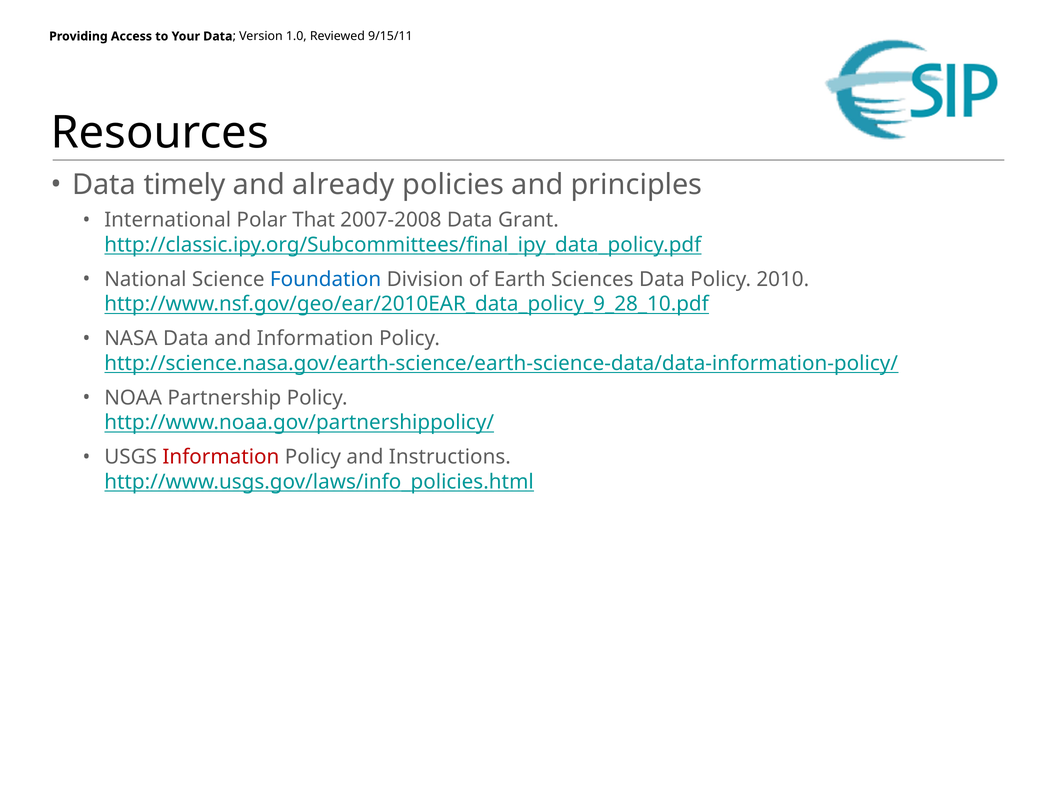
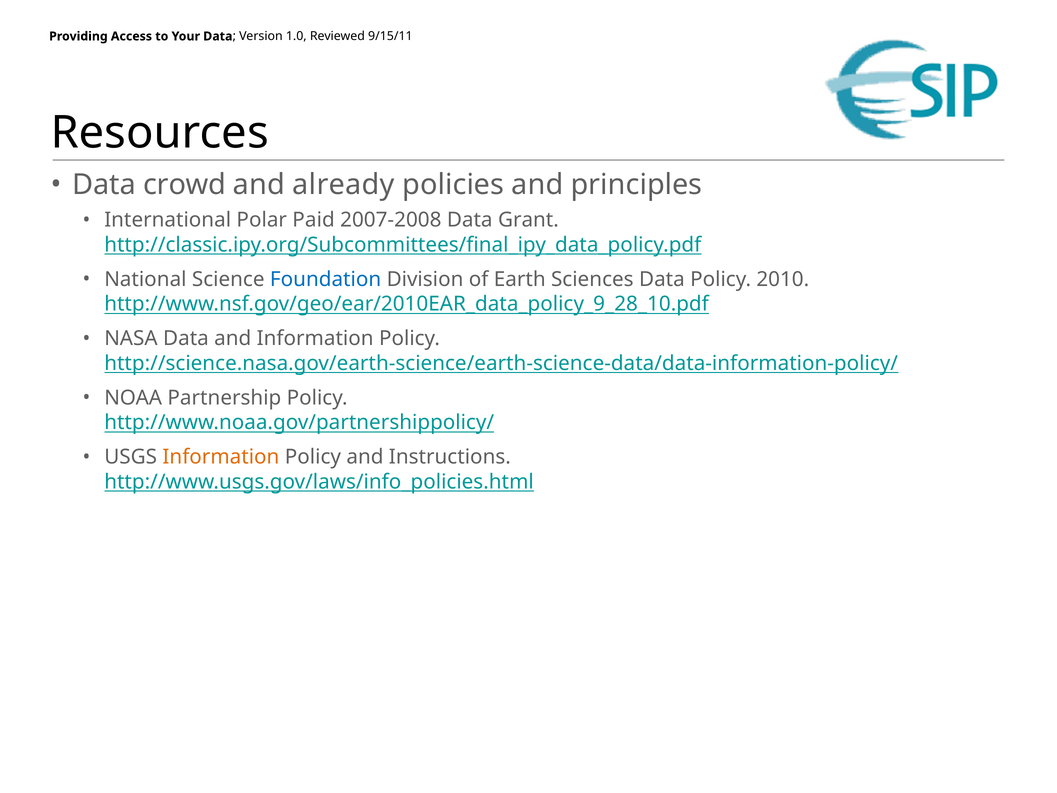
timely: timely -> crowd
That: That -> Paid
Information at (221, 457) colour: red -> orange
